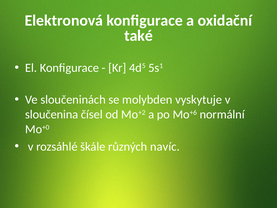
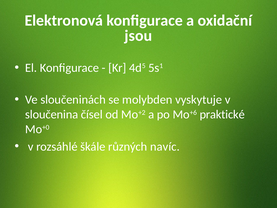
také: také -> jsou
normální: normální -> praktické
